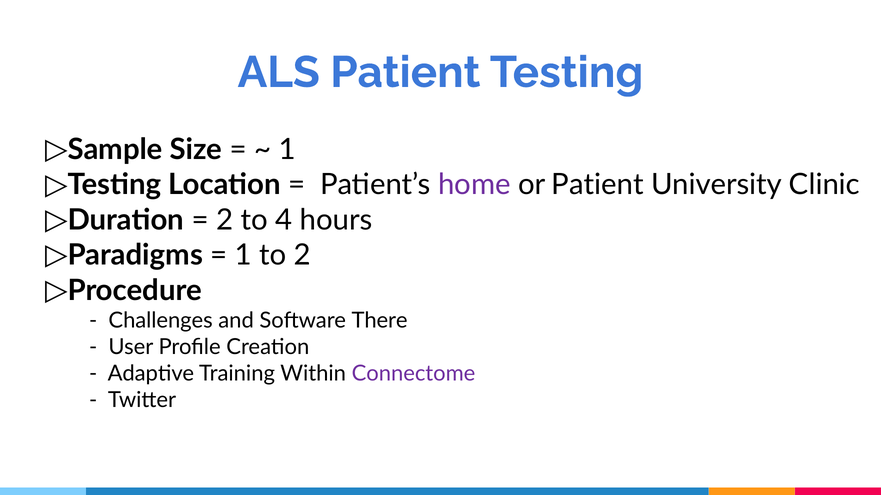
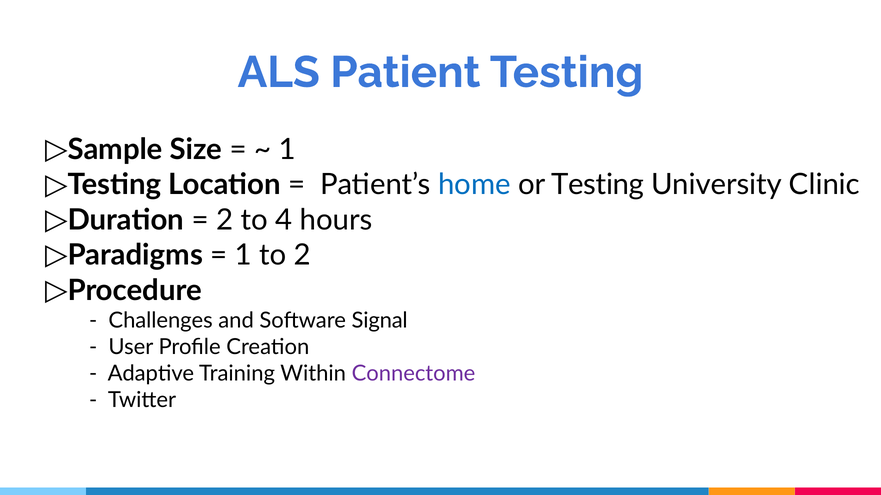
home colour: purple -> blue
or Patient: Patient -> Testing
There: There -> Signal
